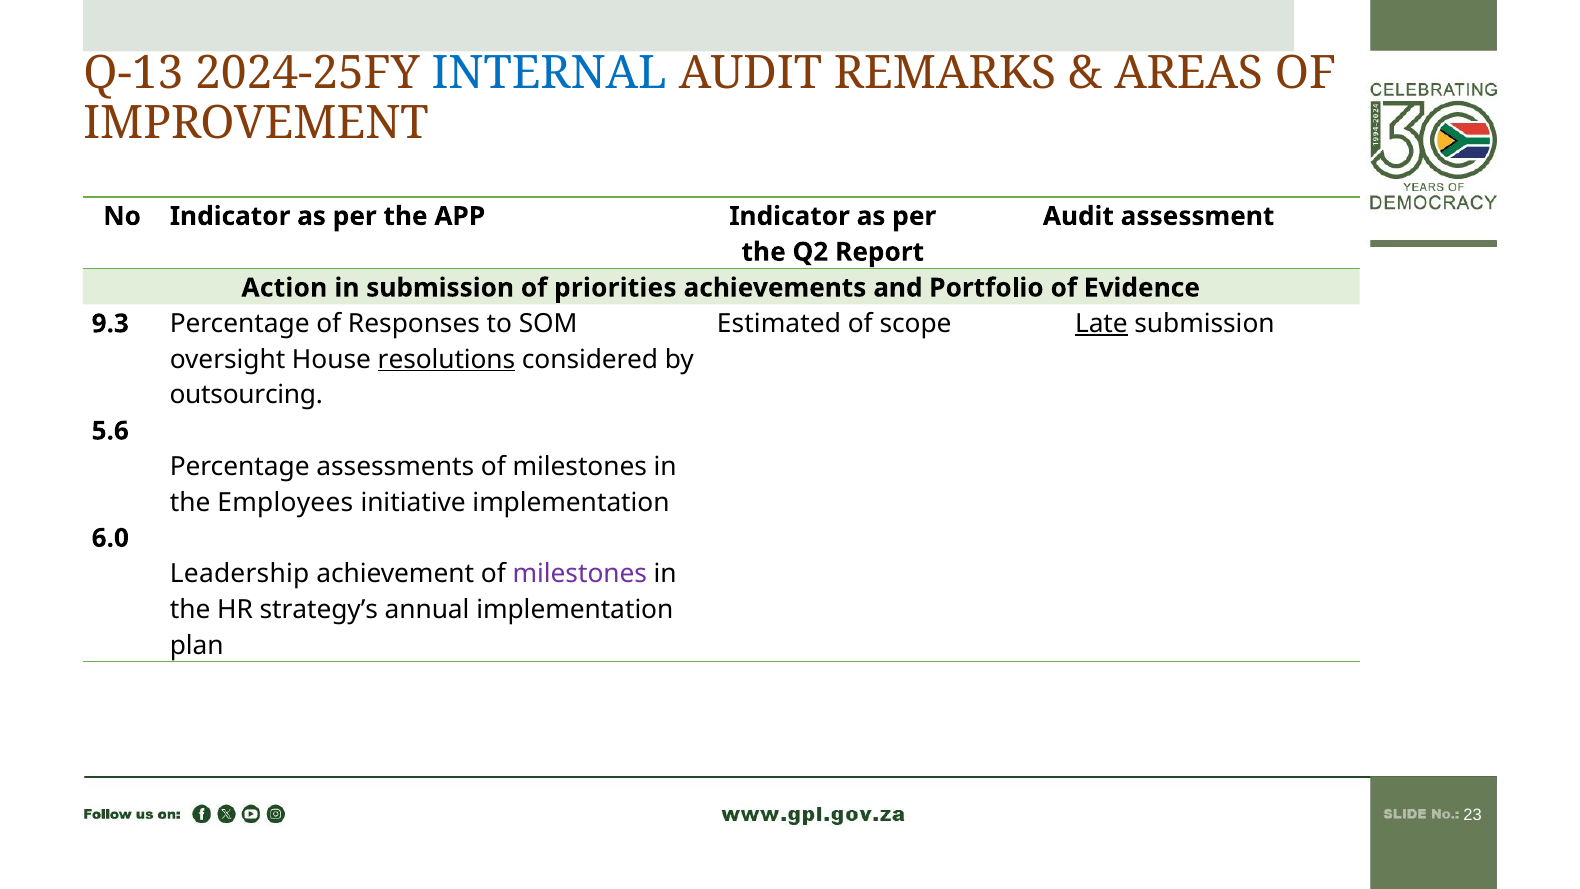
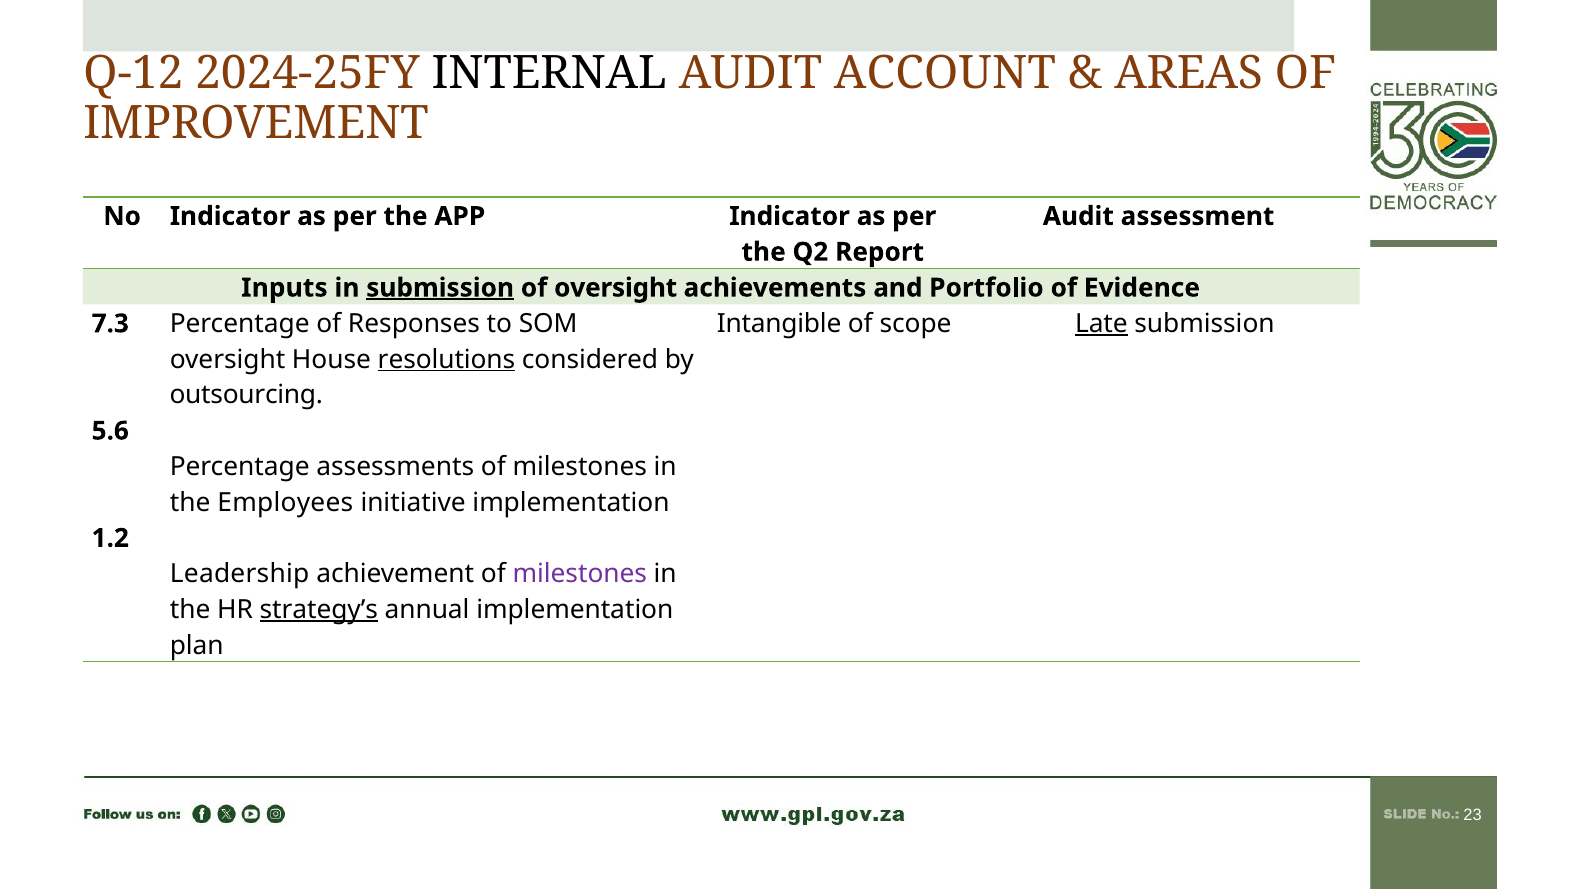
Q-13: Q-13 -> Q-12
INTERNAL colour: blue -> black
REMARKS: REMARKS -> ACCOUNT
Action: Action -> Inputs
submission at (440, 288) underline: none -> present
of priorities: priorities -> oversight
Estimated: Estimated -> Intangible
9.3: 9.3 -> 7.3
6.0: 6.0 -> 1.2
strategy’s underline: none -> present
